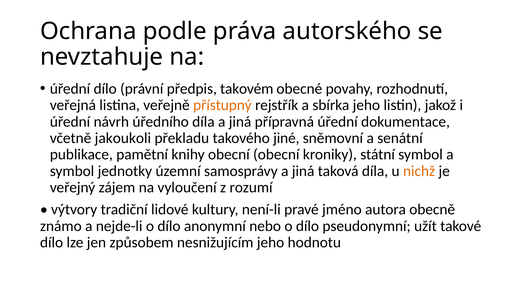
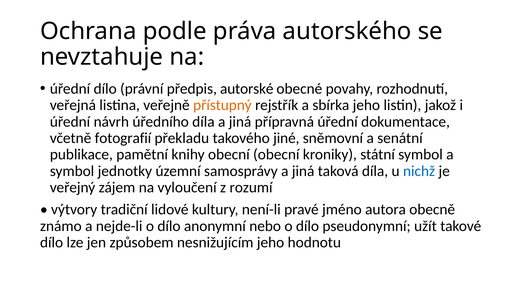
takovém: takovém -> autorské
jakoukoli: jakoukoli -> fotografií
nichž colour: orange -> blue
